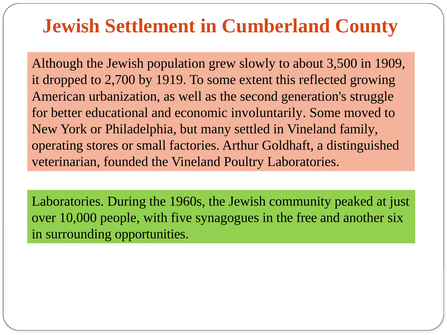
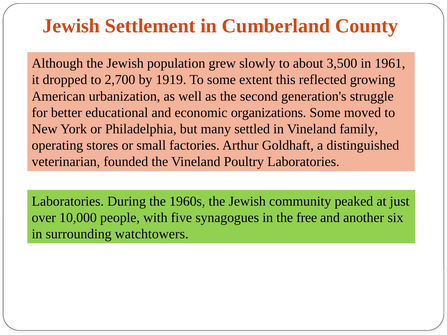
1909: 1909 -> 1961
involuntarily: involuntarily -> organizations
opportunities: opportunities -> watchtowers
